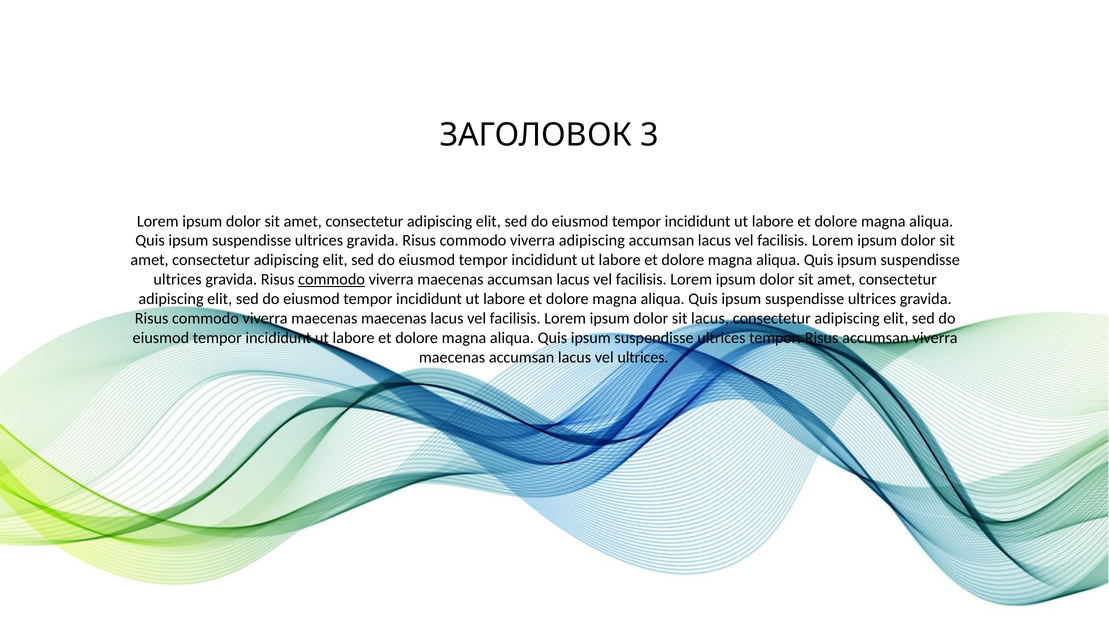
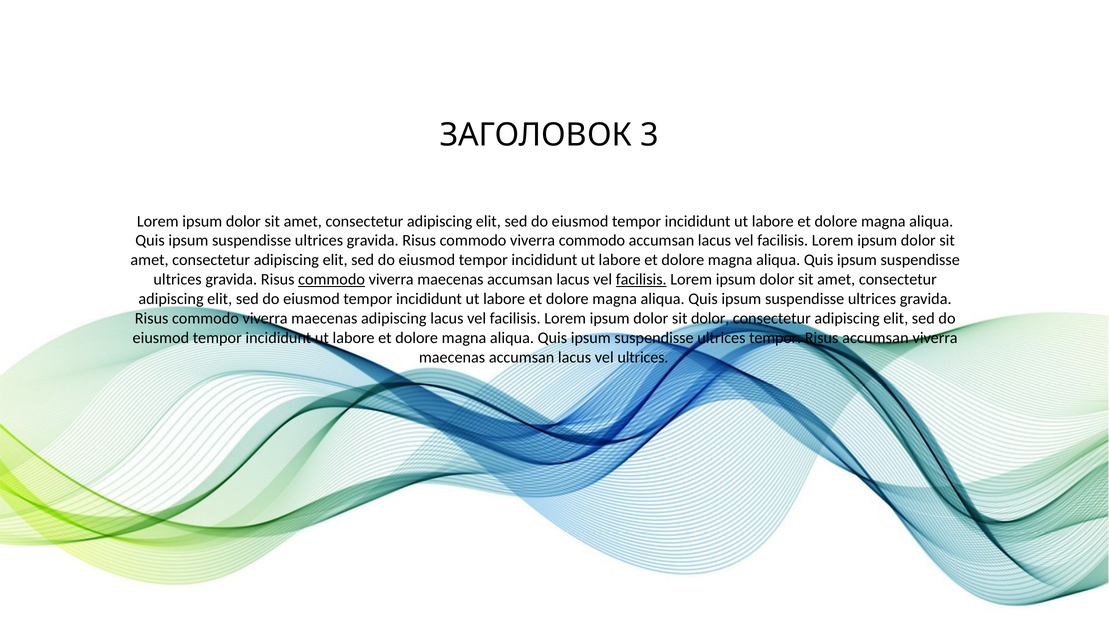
viverra adipiscing: adipiscing -> commodo
facilisis at (641, 279) underline: none -> present
maecenas maecenas: maecenas -> adipiscing
sit lacus: lacus -> dolor
